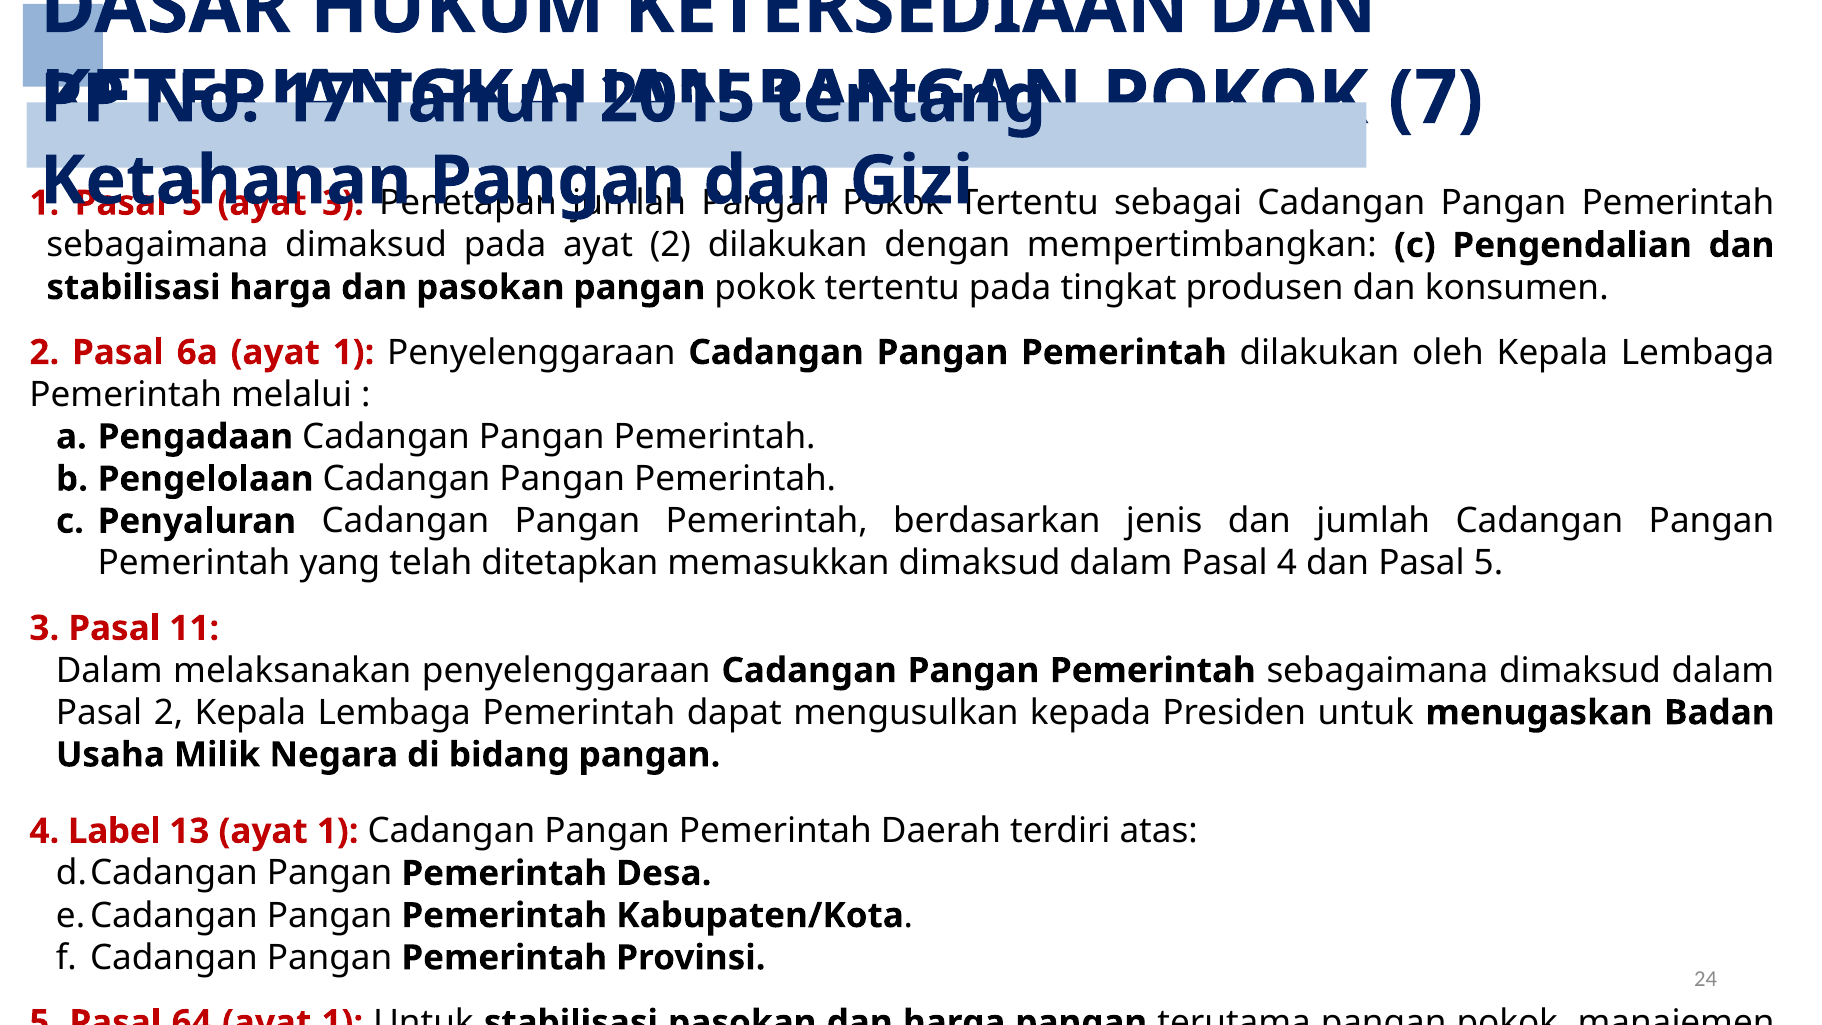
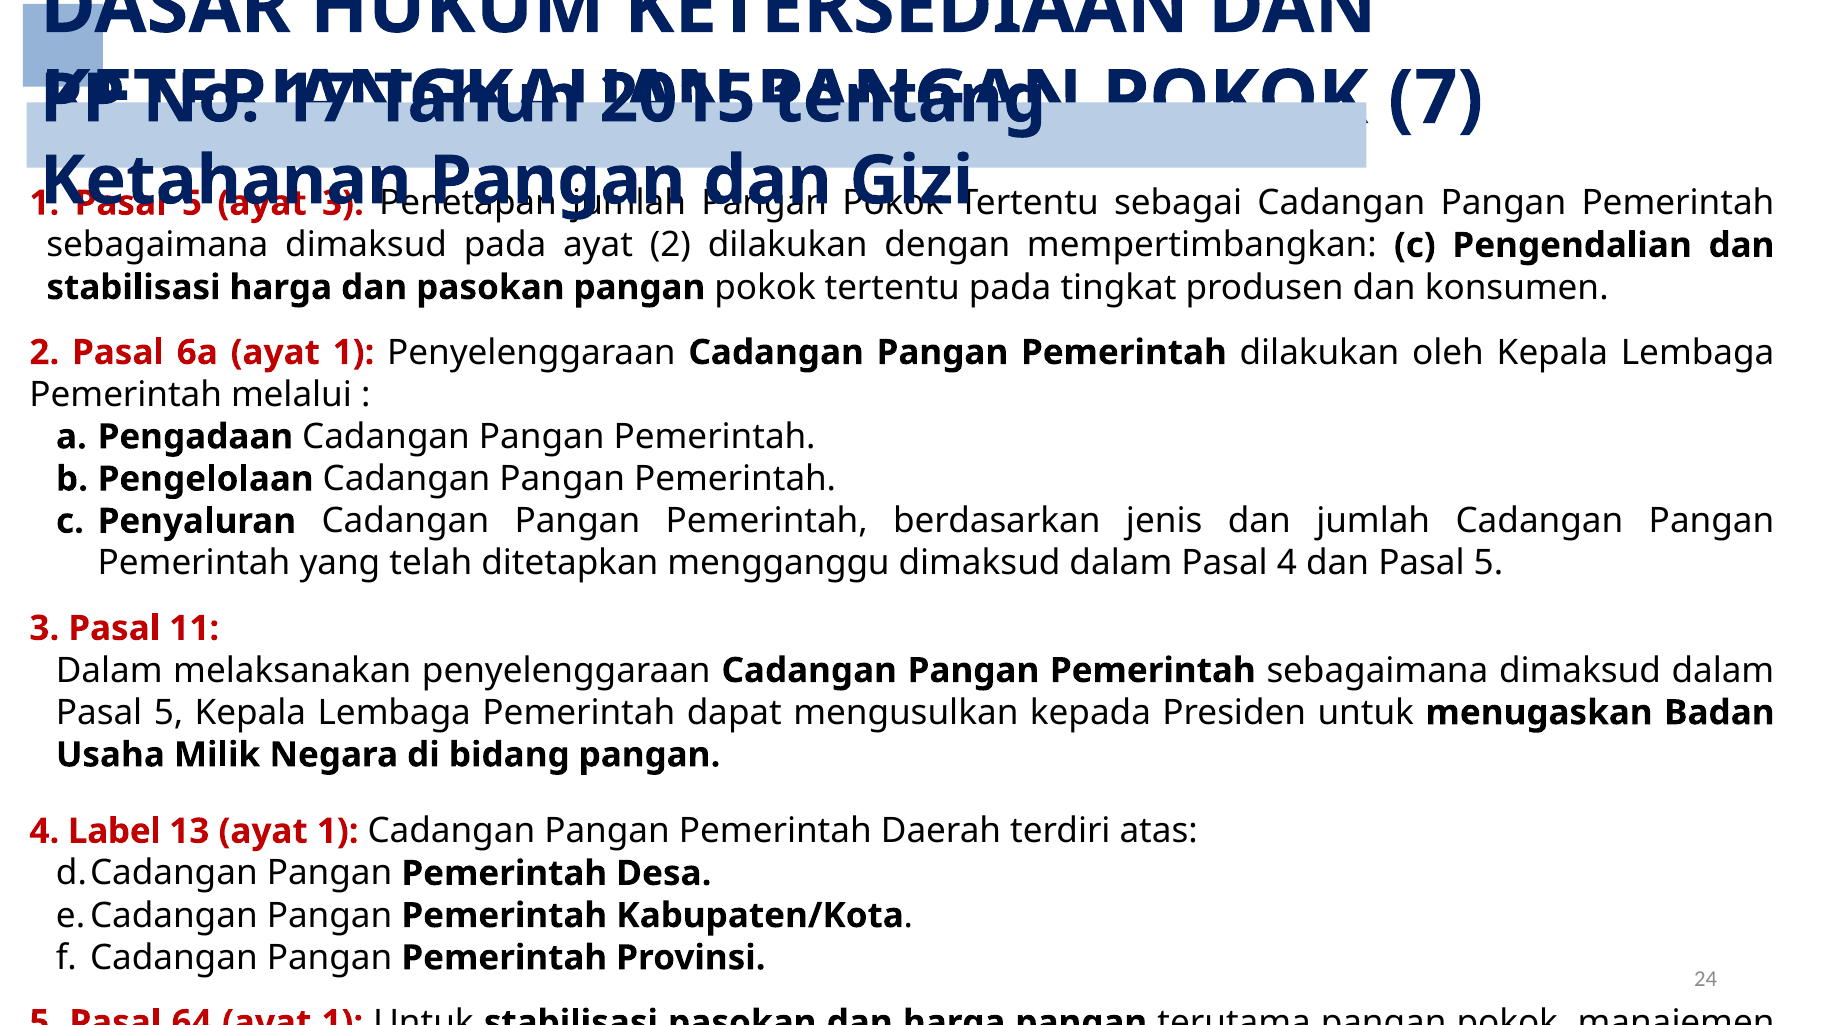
memasukkan: memasukkan -> mengganggu
2 at (169, 713): 2 -> 5
